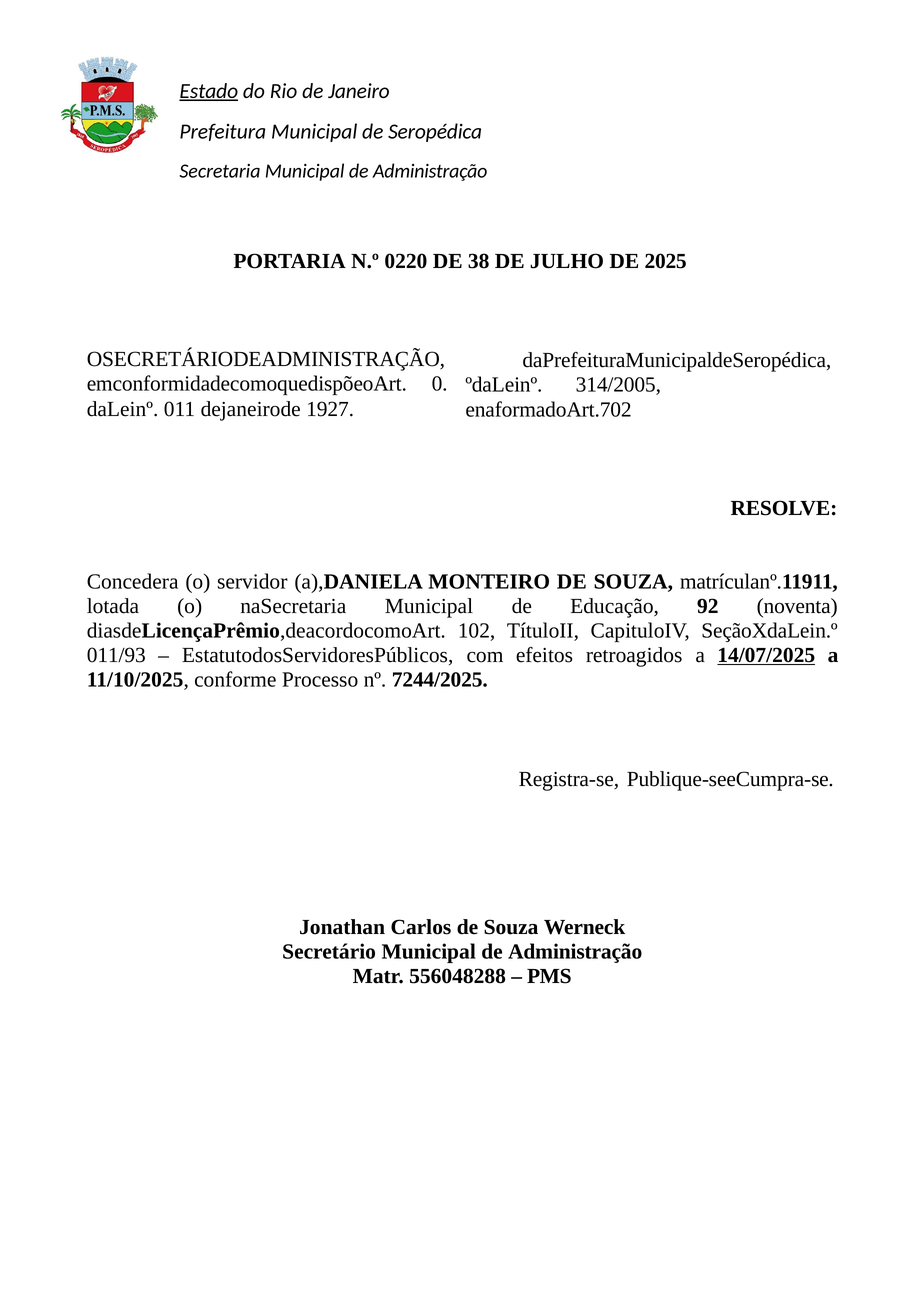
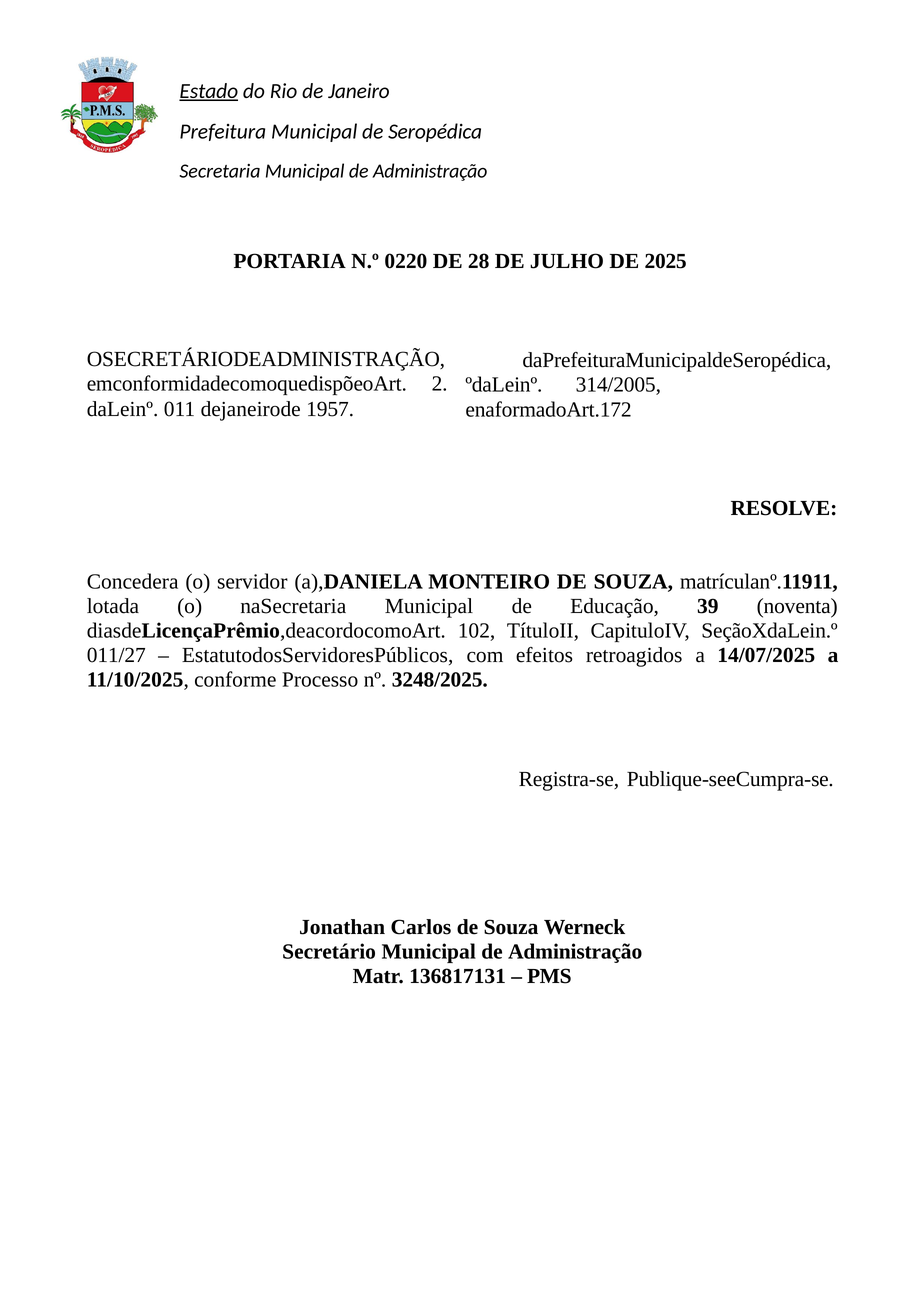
38: 38 -> 28
0: 0 -> 2
1927: 1927 -> 1957
enaformadoArt.702: enaformadoArt.702 -> enaformadoArt.172
92: 92 -> 39
011/93: 011/93 -> 011/27
14/07/2025 underline: present -> none
7244/2025: 7244/2025 -> 3248/2025
556048288: 556048288 -> 136817131
